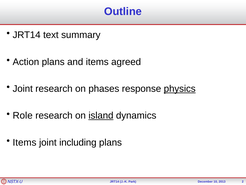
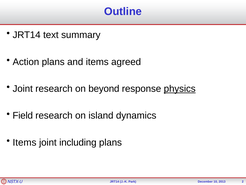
phases: phases -> beyond
Role: Role -> Field
island underline: present -> none
